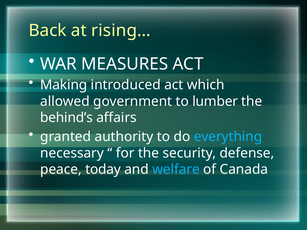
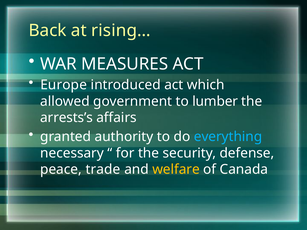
Making: Making -> Europe
behind’s: behind’s -> arrests’s
today: today -> trade
welfare colour: light blue -> yellow
